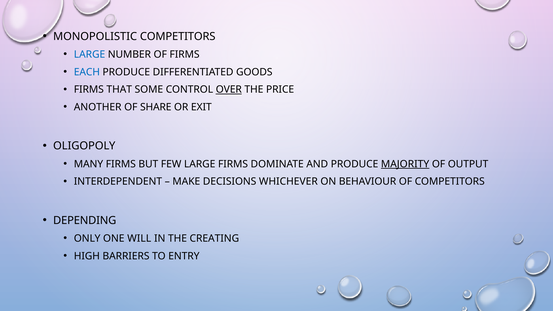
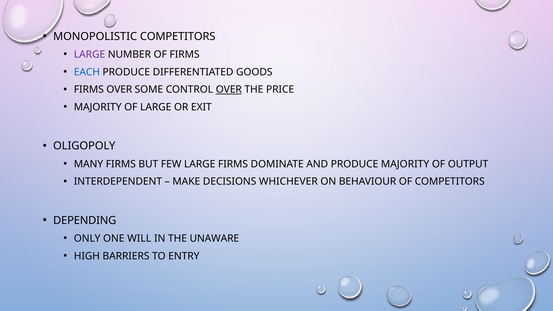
LARGE at (90, 54) colour: blue -> purple
FIRMS THAT: THAT -> OVER
ANOTHER at (98, 107): ANOTHER -> MAJORITY
OF SHARE: SHARE -> LARGE
MAJORITY at (405, 164) underline: present -> none
CREATING: CREATING -> UNAWARE
